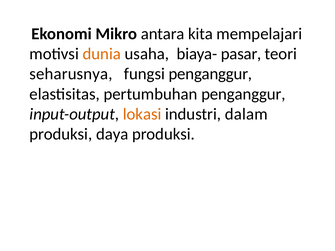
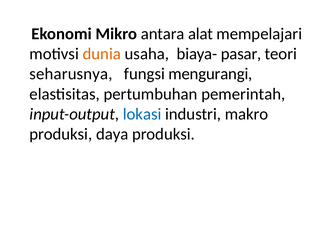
kita: kita -> alat
fungsi penganggur: penganggur -> mengurangi
pertumbuhan penganggur: penganggur -> pemerintah
lokasi colour: orange -> blue
dalam: dalam -> makro
